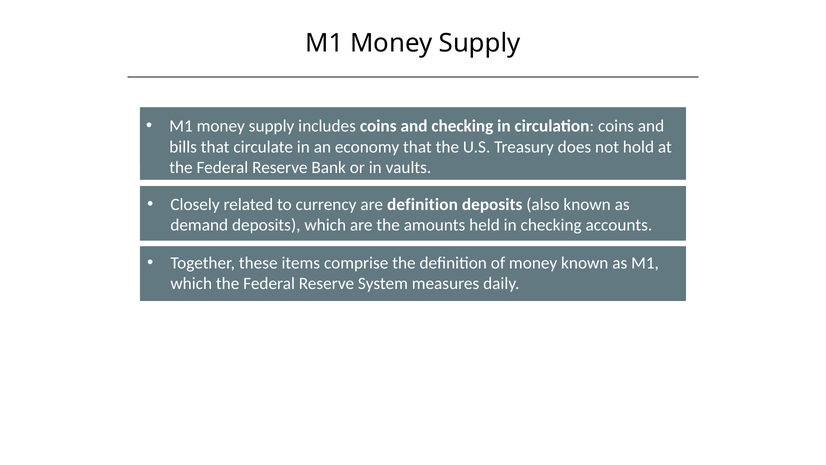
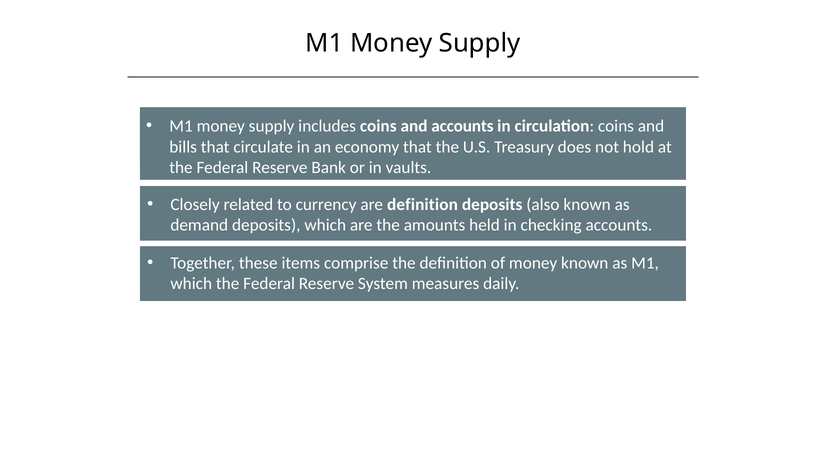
and checking: checking -> accounts
